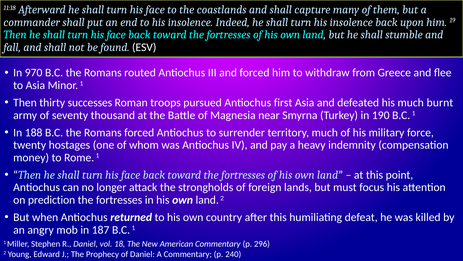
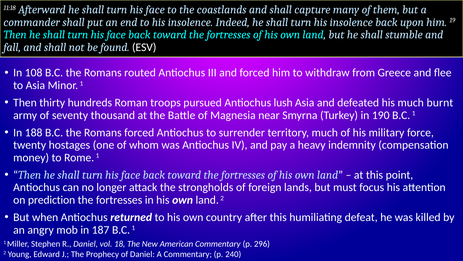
970: 970 -> 108
successes: successes -> hundreds
first: first -> lush
